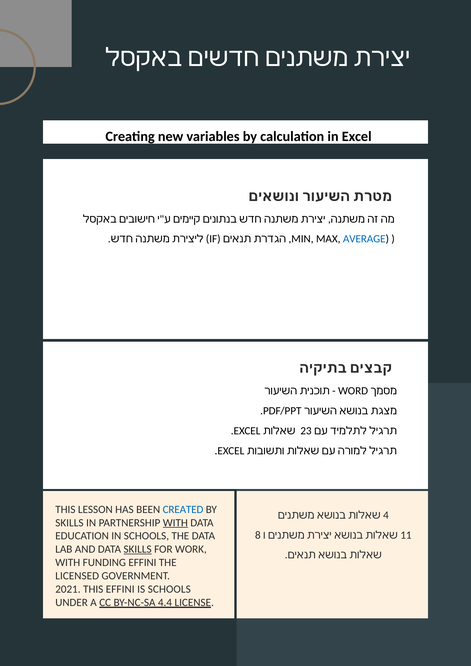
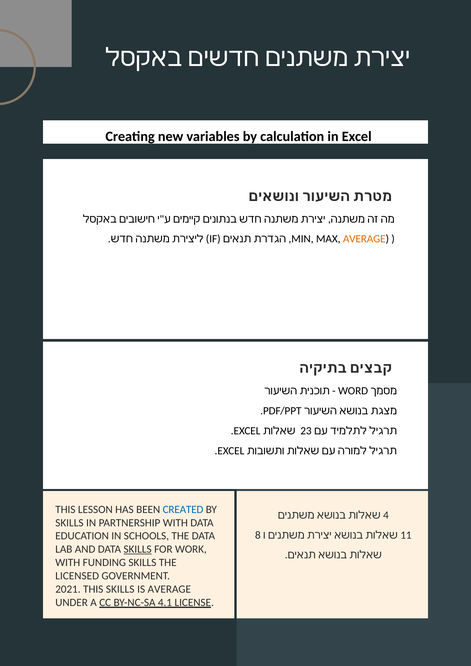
AVERAGE at (364, 239) colour: blue -> orange
WITH at (175, 523) underline: present -> none
FUNDING EFFINI: EFFINI -> SKILLS
THIS EFFINI: EFFINI -> SKILLS
IS SCHOOLS: SCHOOLS -> AVERAGE
4.4: 4.4 -> 4.1
